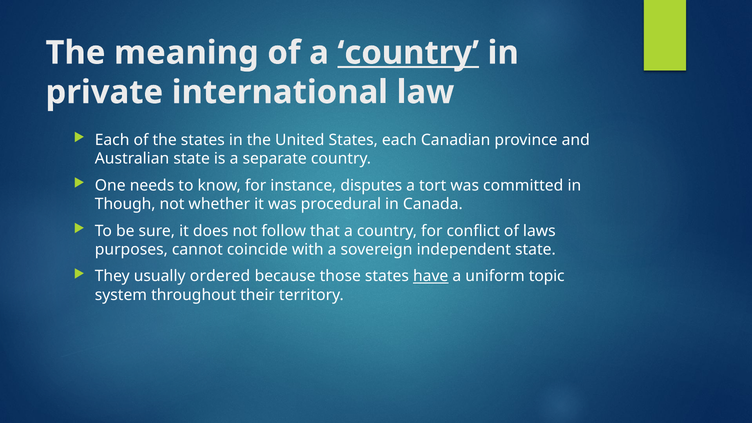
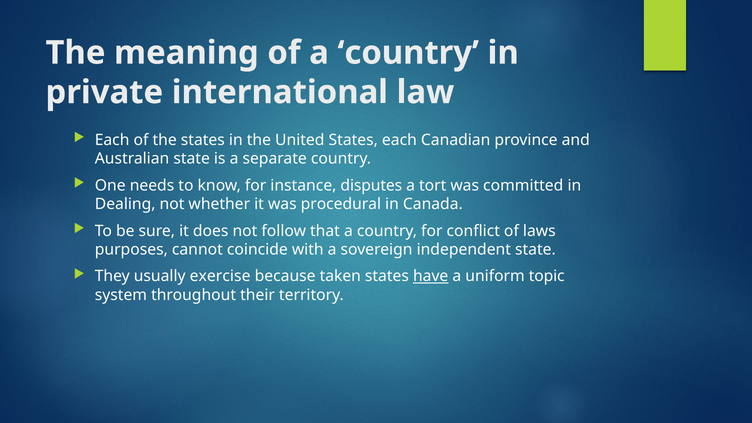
country at (408, 53) underline: present -> none
Though: Though -> Dealing
ordered: ordered -> exercise
those: those -> taken
